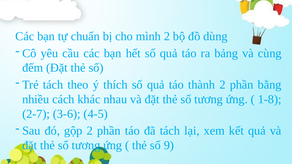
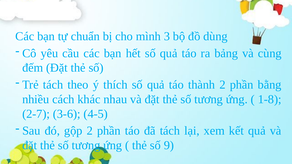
mình 2: 2 -> 3
